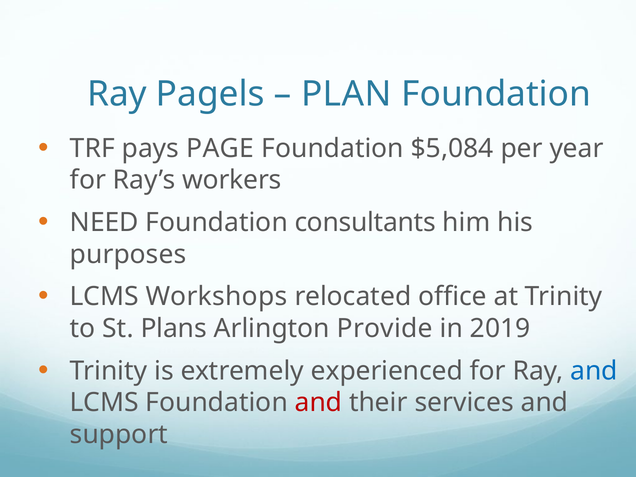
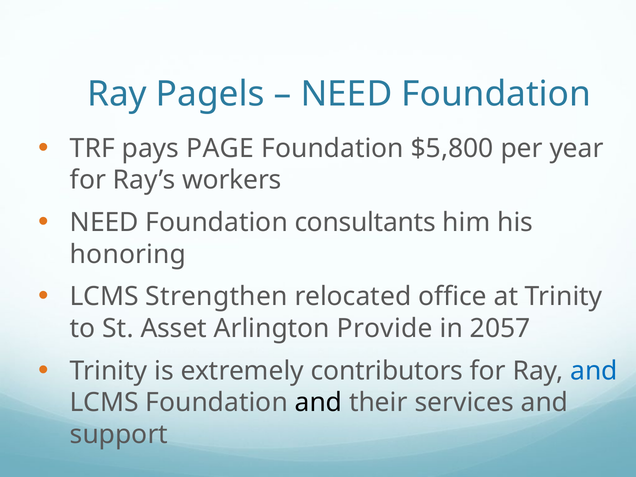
PLAN at (346, 94): PLAN -> NEED
$5,084: $5,084 -> $5,800
purposes: purposes -> honoring
Workshops: Workshops -> Strengthen
Plans: Plans -> Asset
2019: 2019 -> 2057
experienced: experienced -> contributors
and at (318, 403) colour: red -> black
